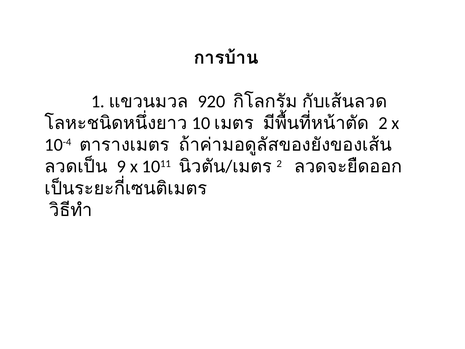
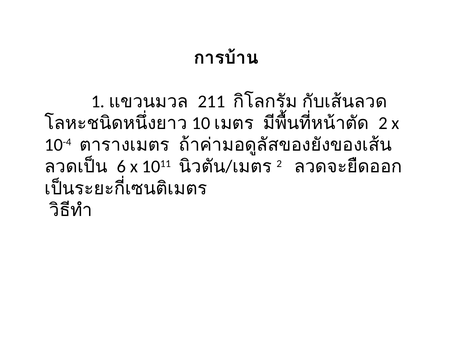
920: 920 -> 211
9: 9 -> 6
